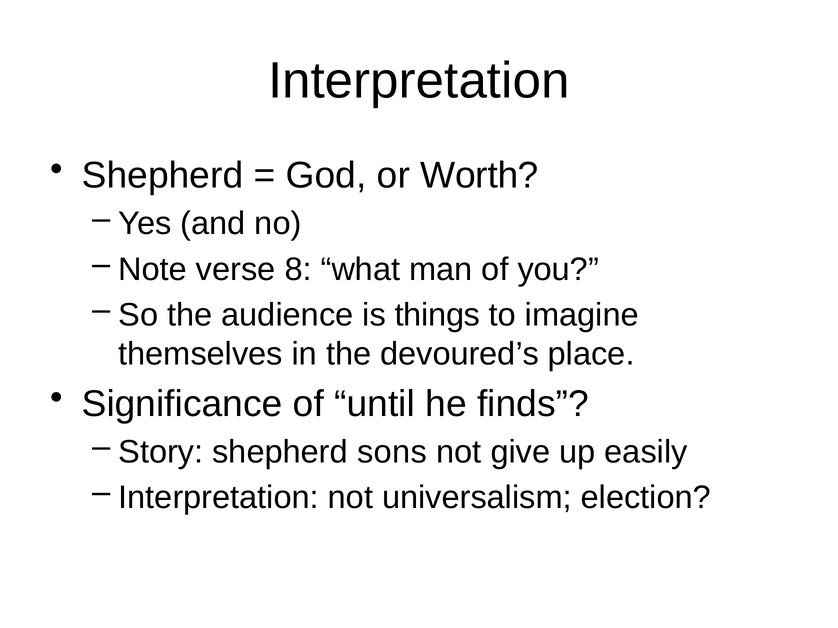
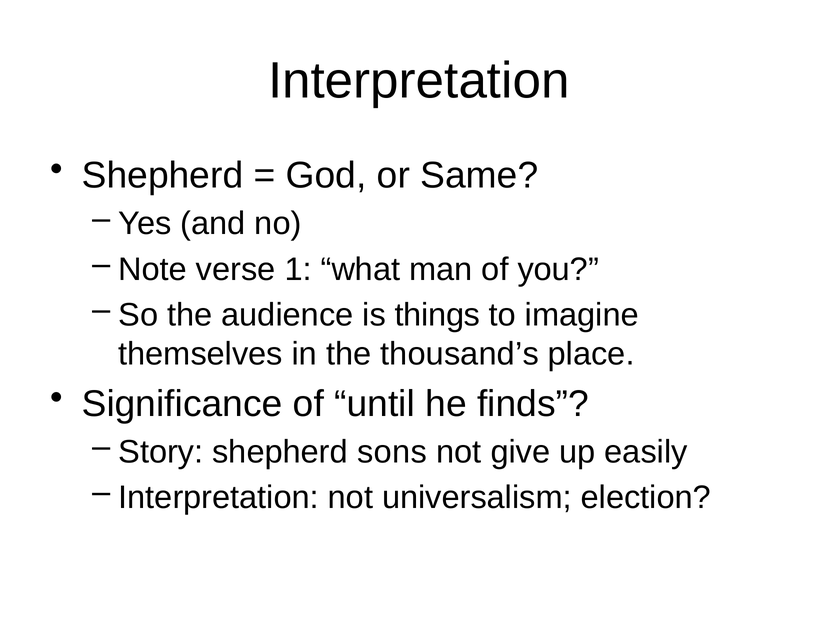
Worth: Worth -> Same
8: 8 -> 1
devoured’s: devoured’s -> thousand’s
